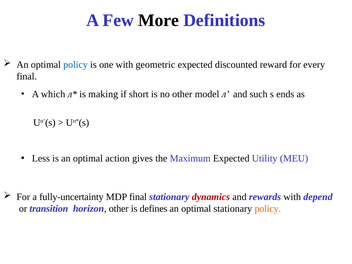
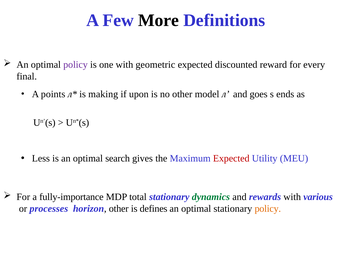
policy at (76, 65) colour: blue -> purple
which: which -> points
short: short -> upon
such: such -> goes
action: action -> search
Expected at (231, 158) colour: black -> red
fully-uncertainty: fully-uncertainty -> fully-importance
MDP final: final -> total
dynamics colour: red -> green
depend: depend -> various
transition: transition -> processes
